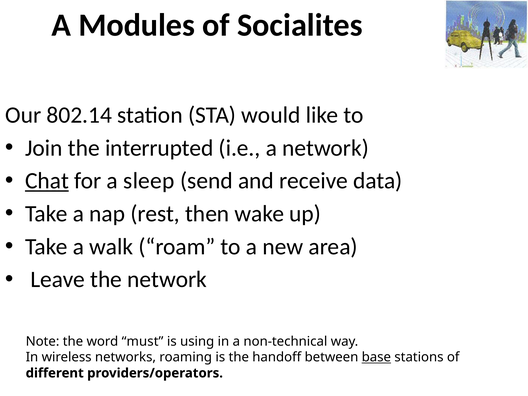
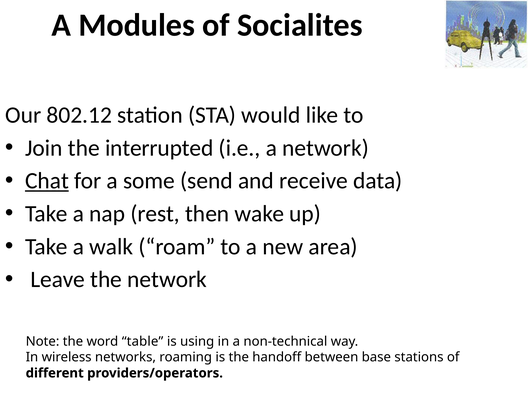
802.14: 802.14 -> 802.12
sleep: sleep -> some
must: must -> table
base underline: present -> none
